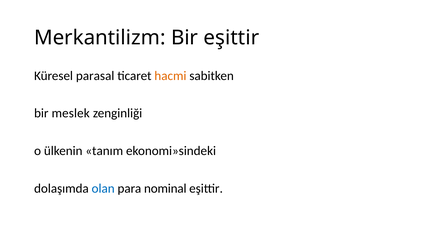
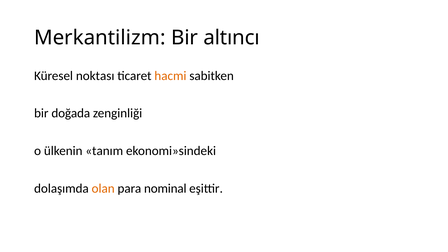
Bir eşittir: eşittir -> altıncı
parasal: parasal -> noktası
meslek: meslek -> doğada
olan colour: blue -> orange
